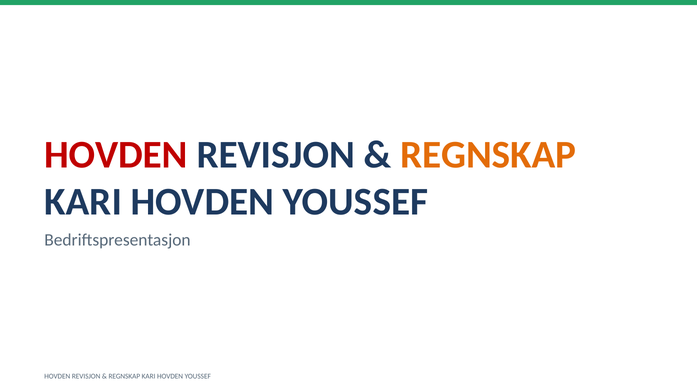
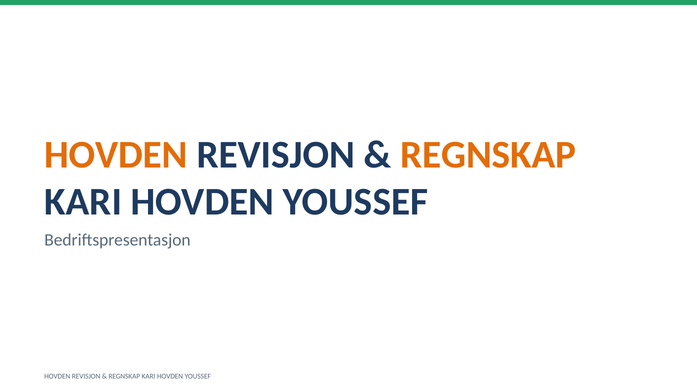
HOVDEN at (116, 155) colour: red -> orange
